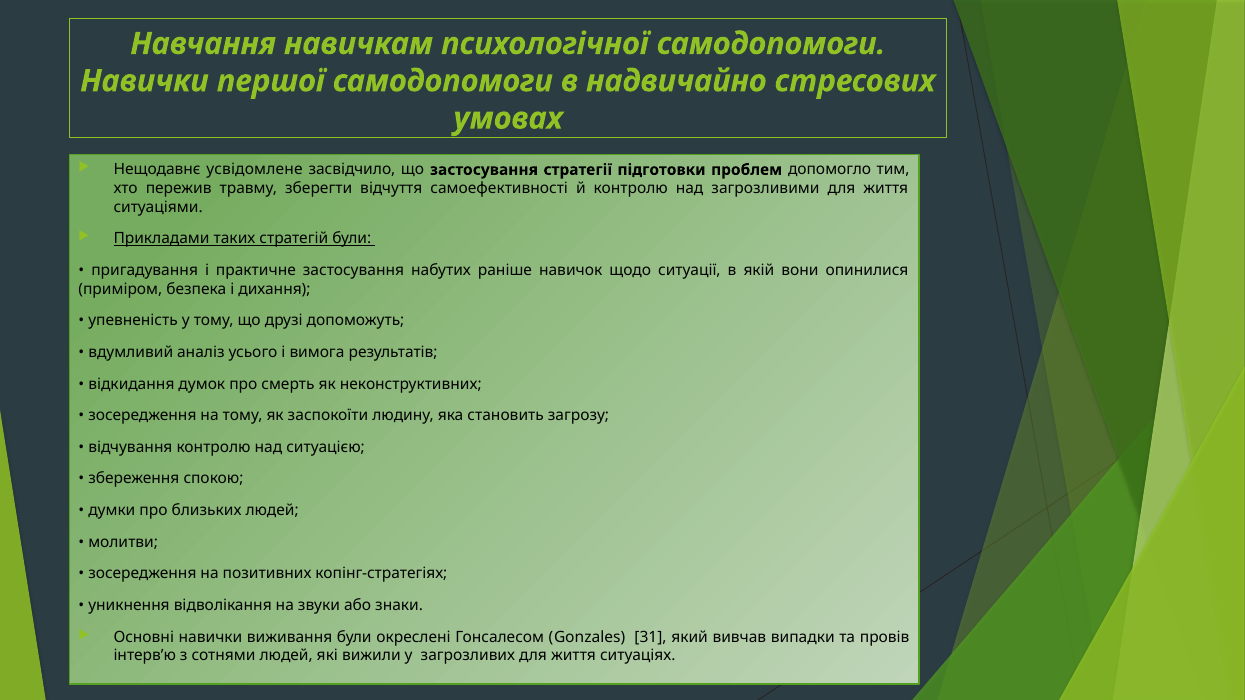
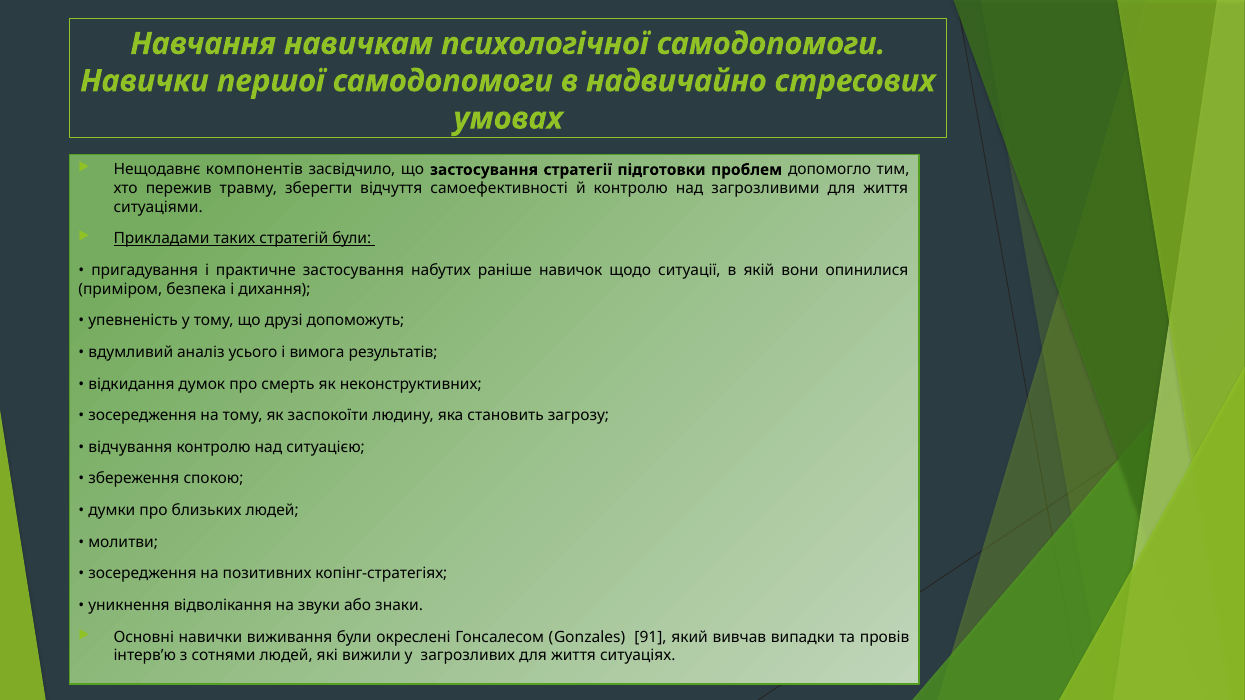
усвідомлене: усвідомлене -> компонентів
31: 31 -> 91
